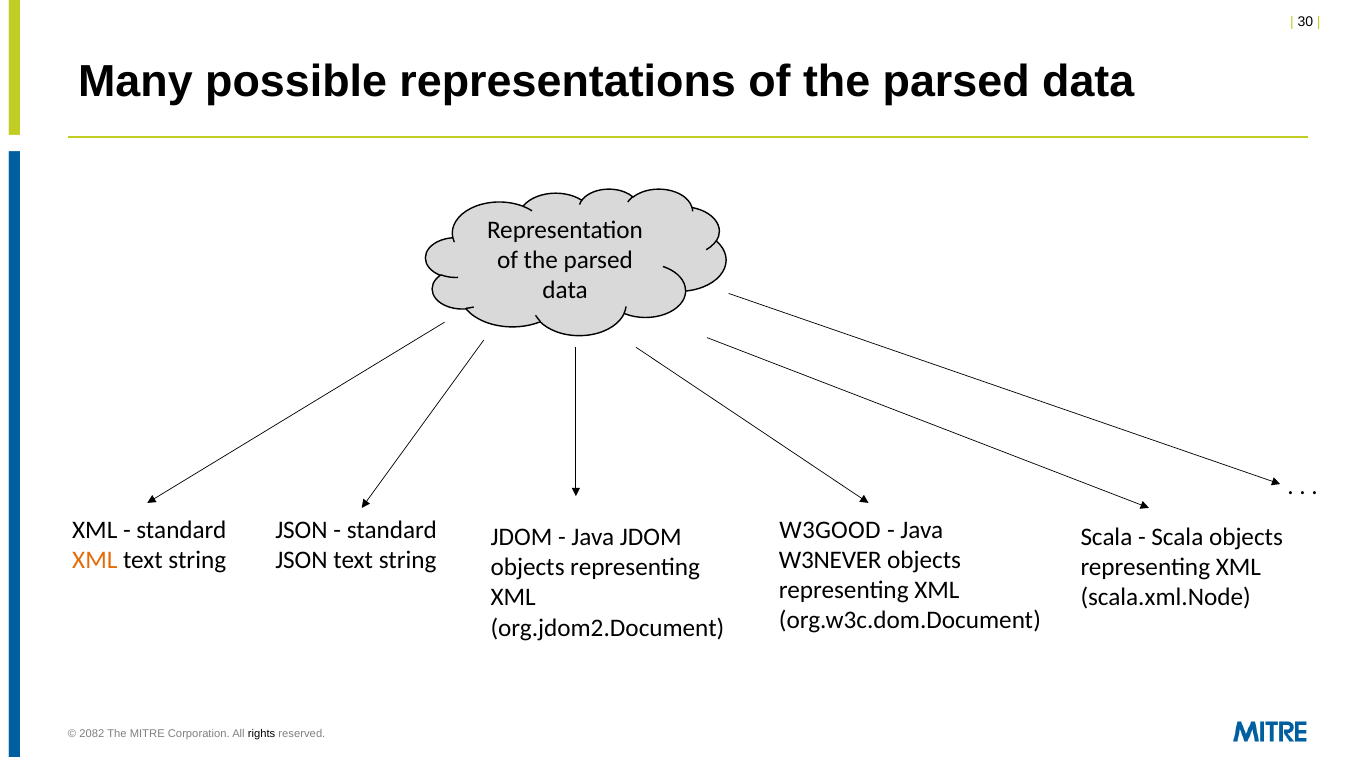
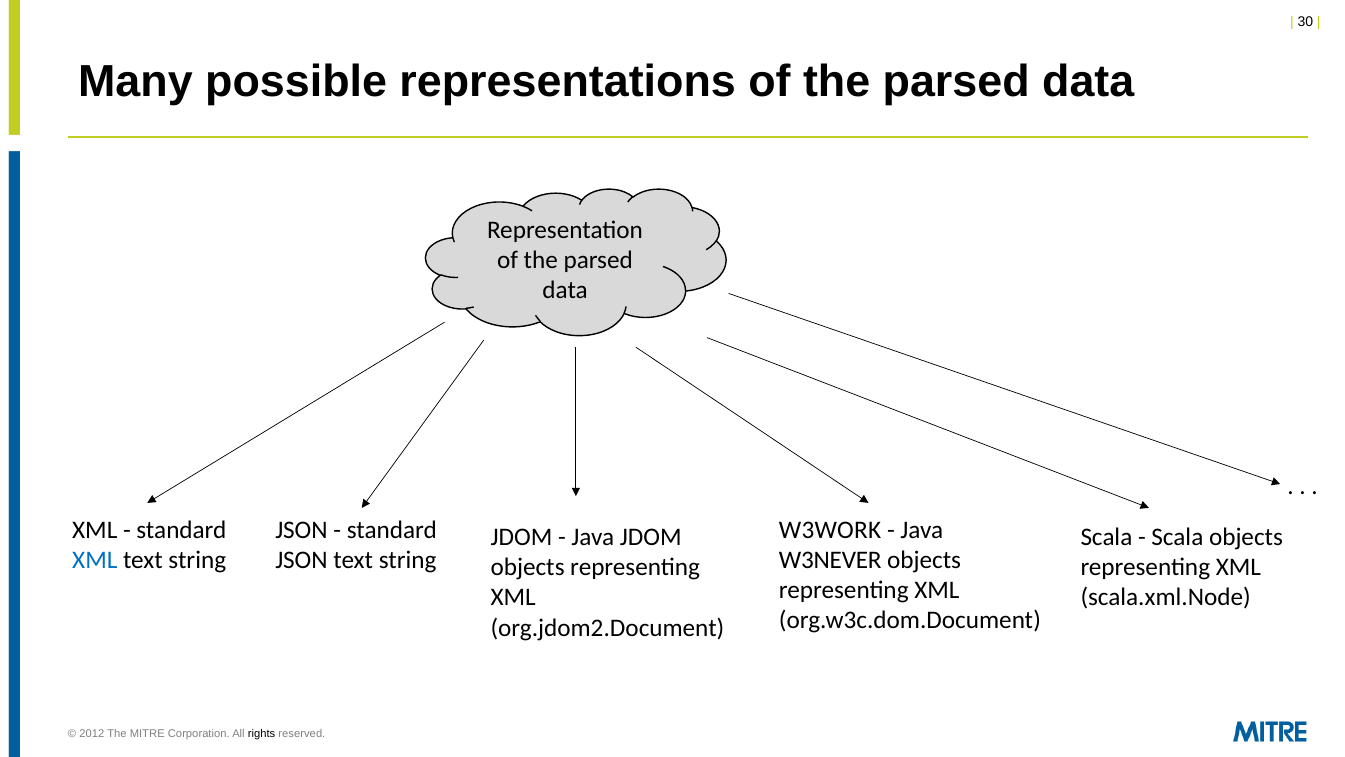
W3GOOD: W3GOOD -> W3WORK
XML at (95, 560) colour: orange -> blue
2082: 2082 -> 2012
